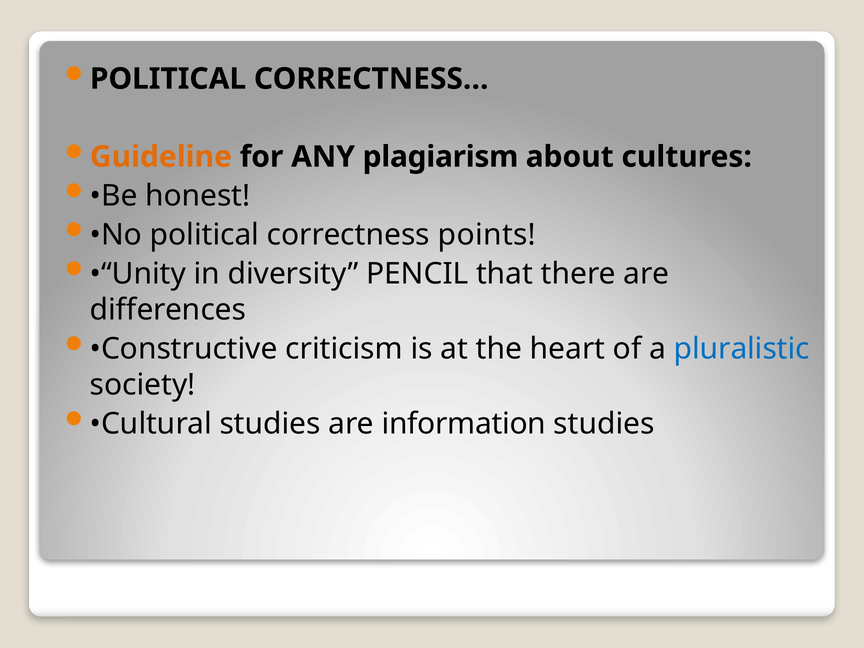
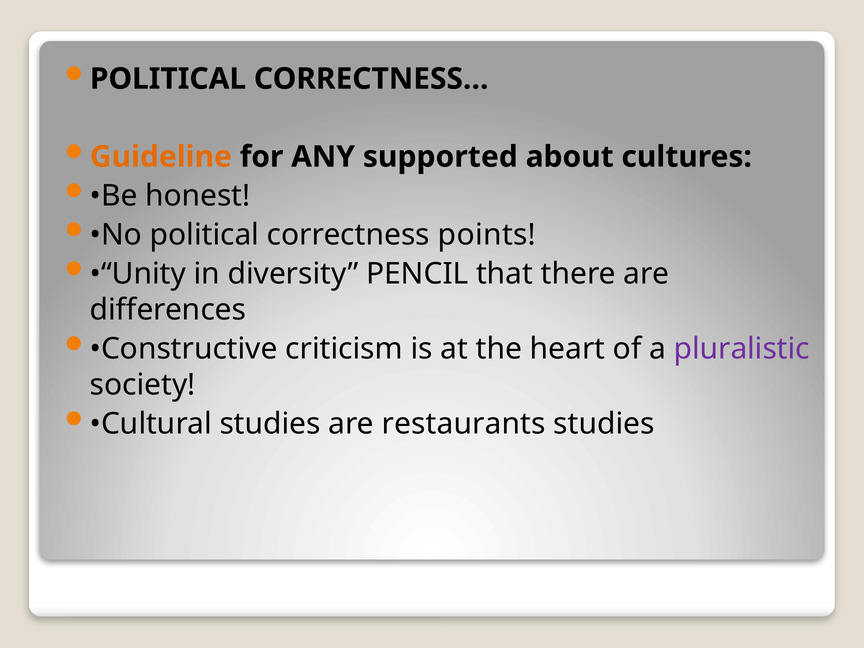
plagiarism: plagiarism -> supported
pluralistic colour: blue -> purple
information: information -> restaurants
